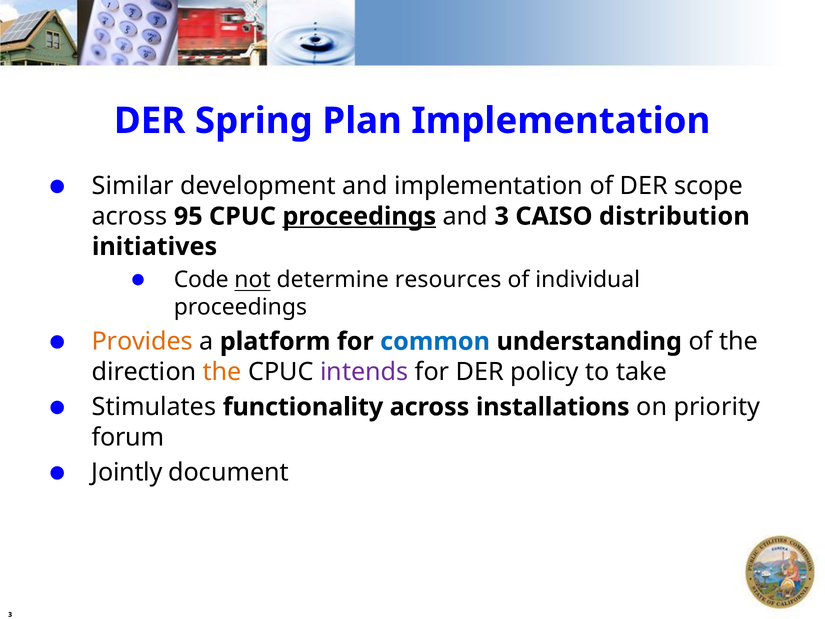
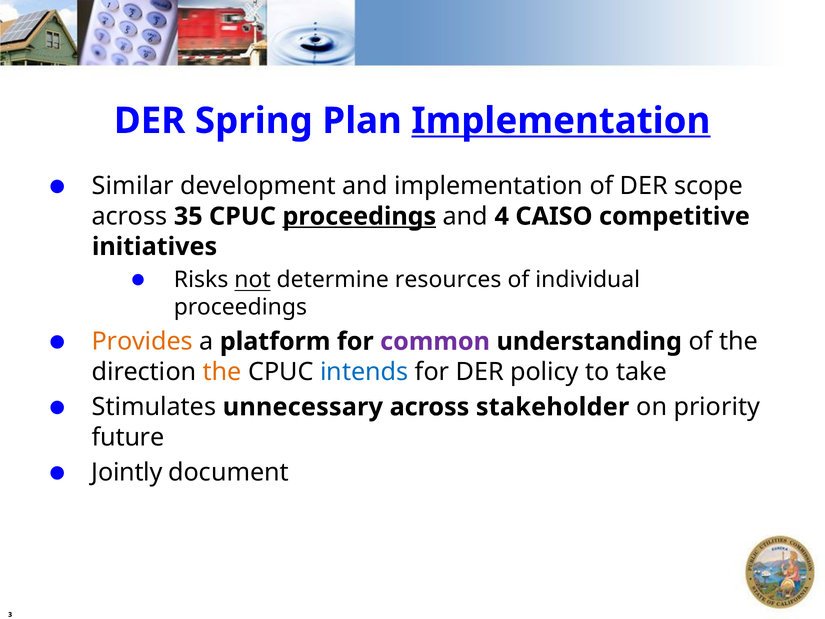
Implementation at (561, 121) underline: none -> present
95: 95 -> 35
and 3: 3 -> 4
distribution: distribution -> competitive
Code: Code -> Risks
common colour: blue -> purple
intends colour: purple -> blue
functionality: functionality -> unnecessary
installations: installations -> stakeholder
forum: forum -> future
